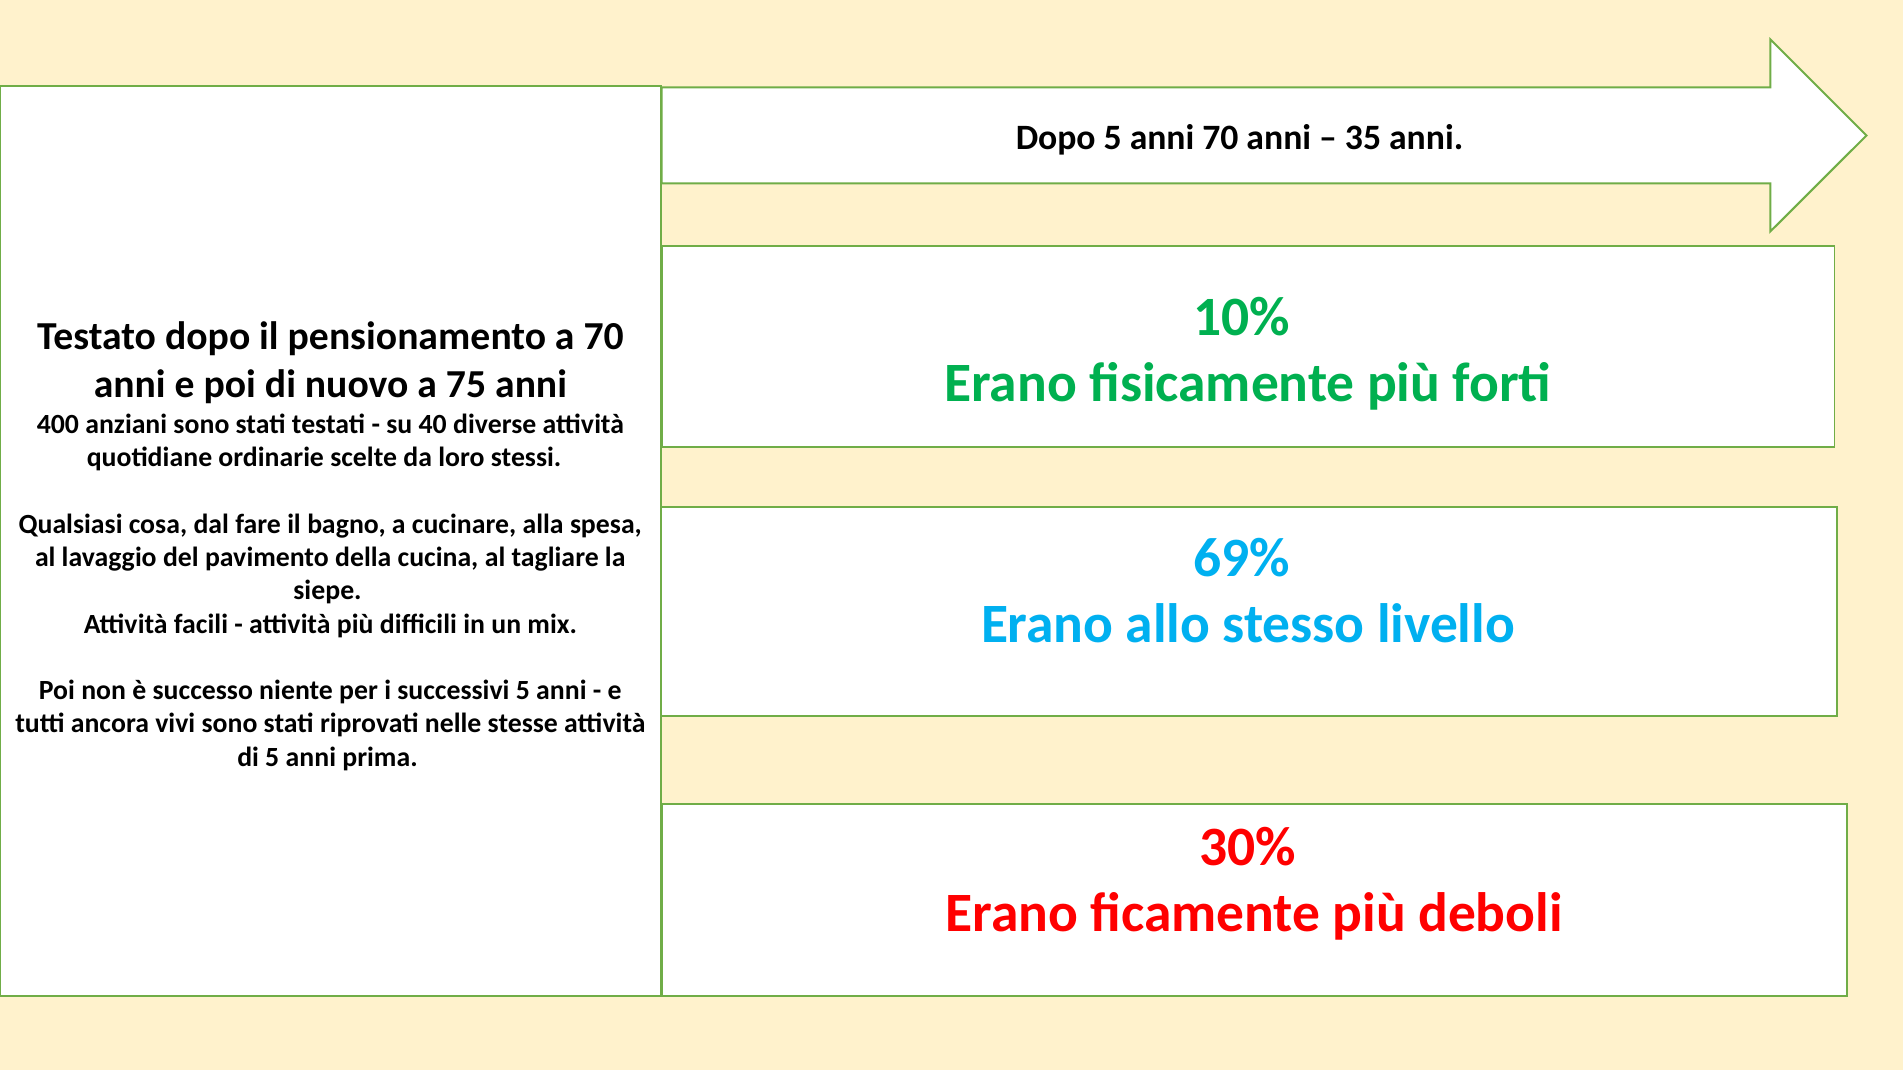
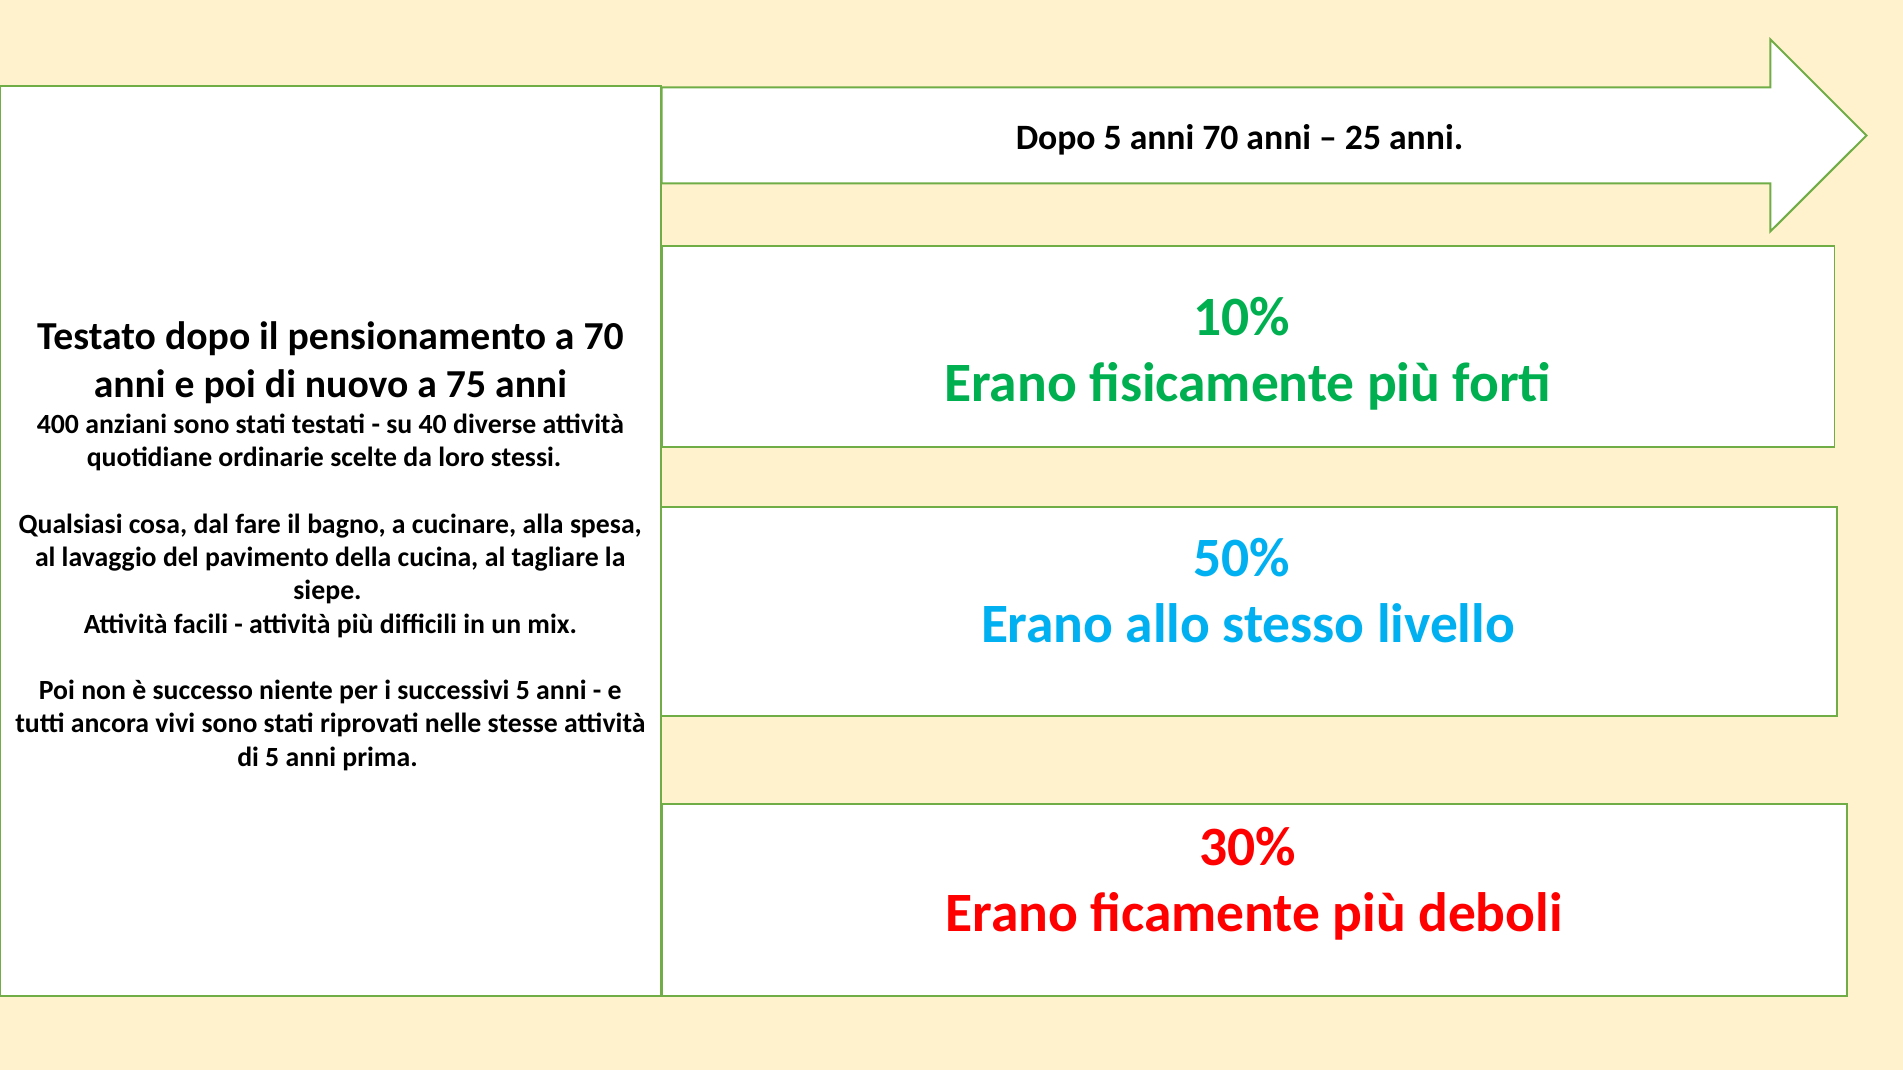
35: 35 -> 25
69%: 69% -> 50%
